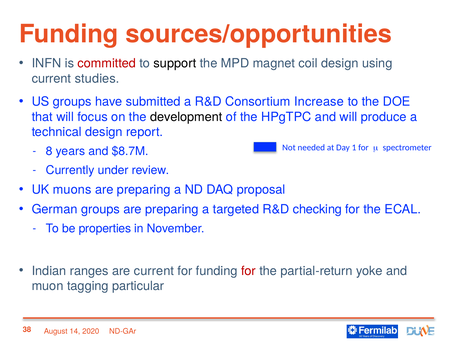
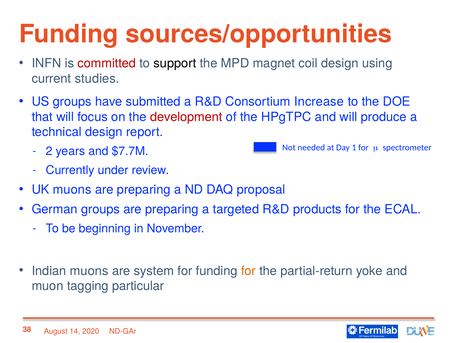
development colour: black -> red
8: 8 -> 2
$8.7M: $8.7M -> $7.7M
checking: checking -> products
properties: properties -> beginning
Indian ranges: ranges -> muons
are current: current -> system
for at (248, 271) colour: red -> orange
